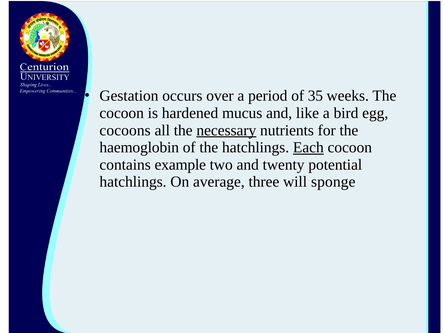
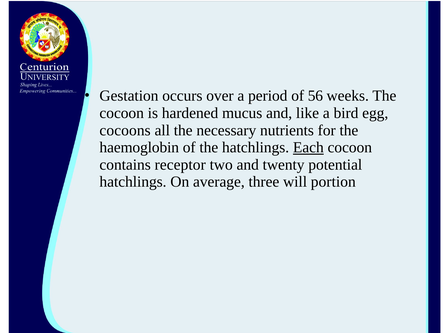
35: 35 -> 56
necessary underline: present -> none
example: example -> receptor
sponge: sponge -> portion
